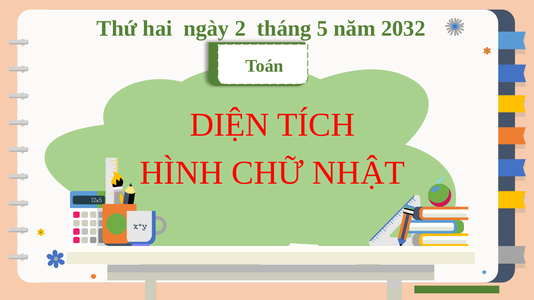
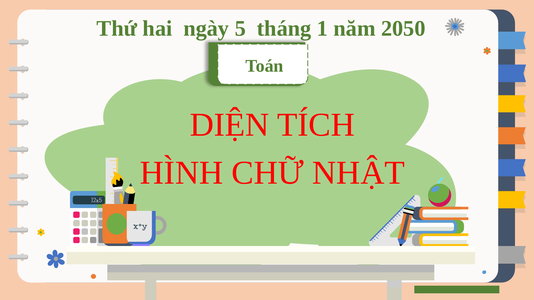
2: 2 -> 5
5: 5 -> 1
2032: 2032 -> 2050
